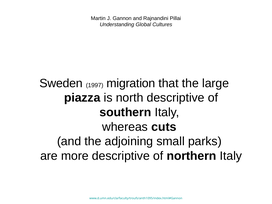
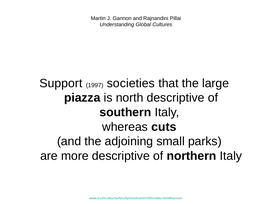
Sweden: Sweden -> Support
migration: migration -> societies
